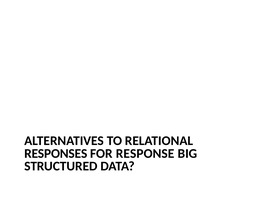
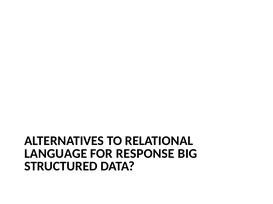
RESPONSES: RESPONSES -> LANGUAGE
